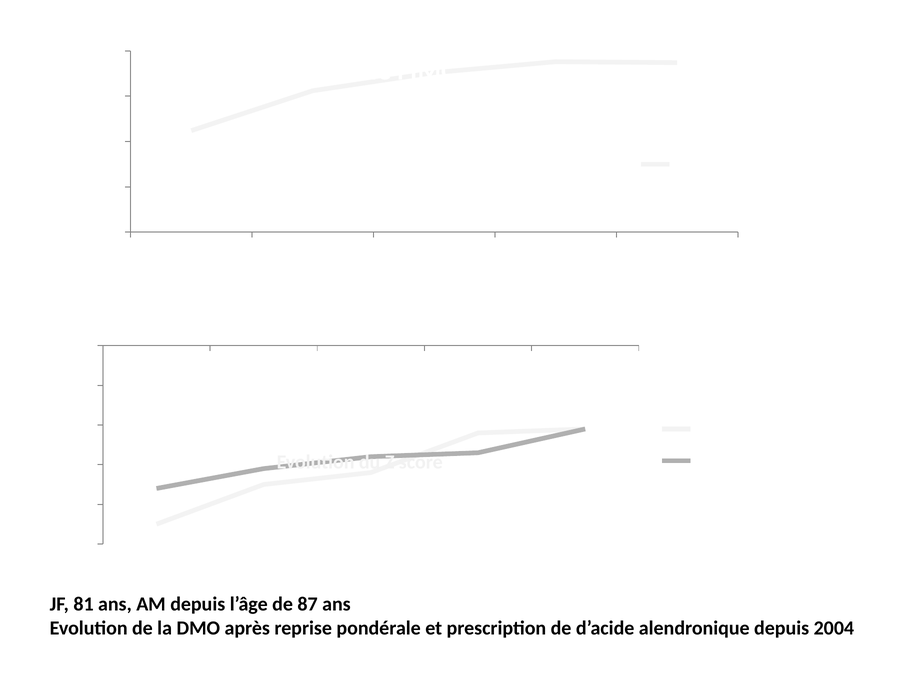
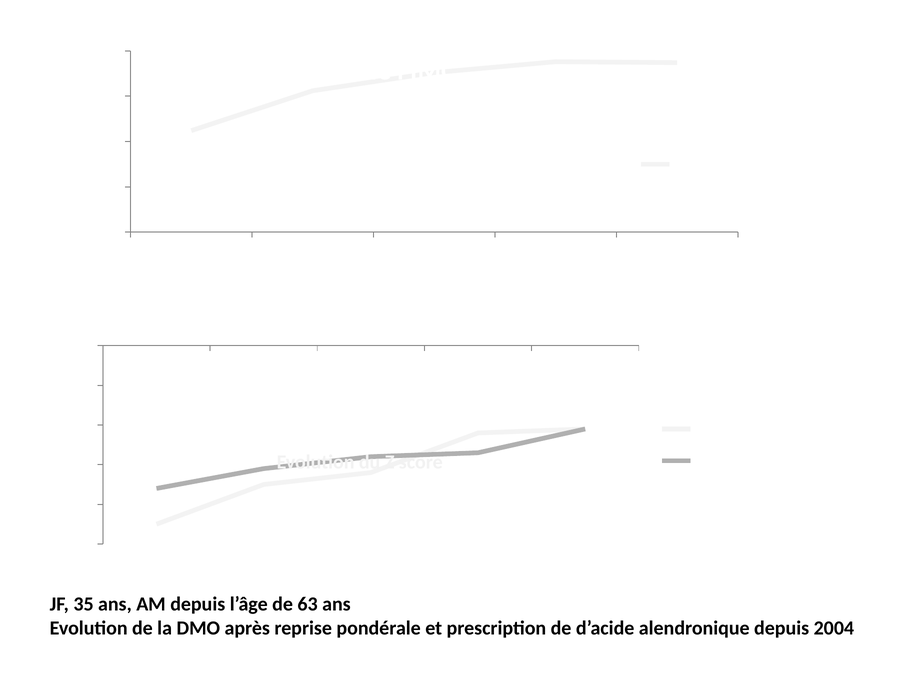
81: 81 -> 35
87: 87 -> 63
